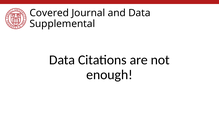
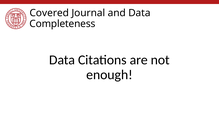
Supplemental: Supplemental -> Completeness
